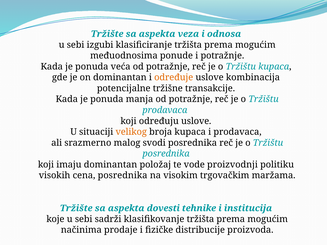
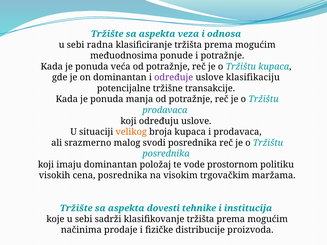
izgubi: izgubi -> radna
određuje colour: orange -> purple
kombinacija: kombinacija -> klasifikaciju
proizvodnji: proizvodnji -> prostornom
